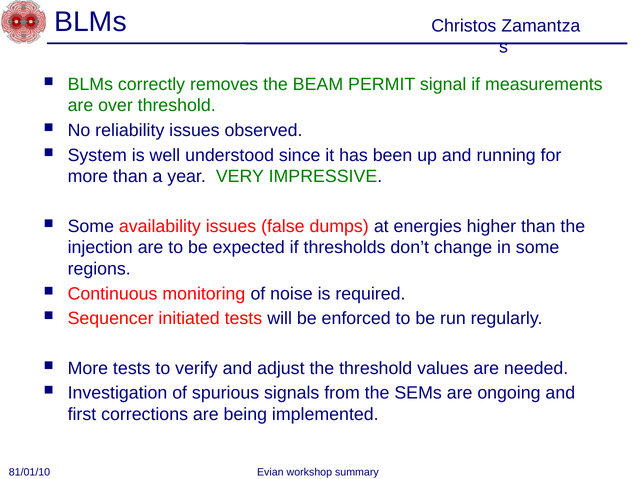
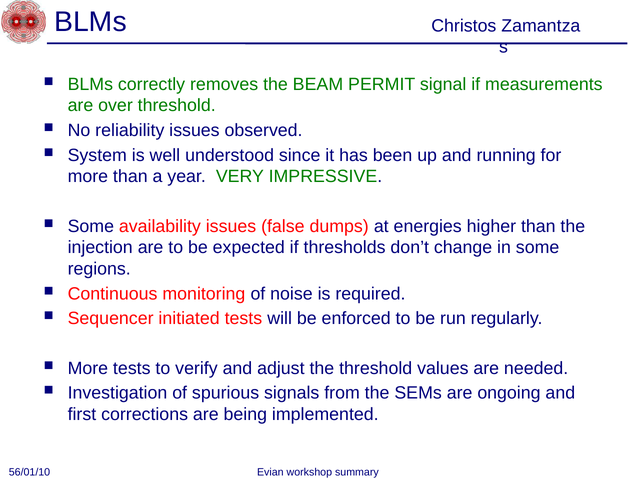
81/01/10: 81/01/10 -> 56/01/10
